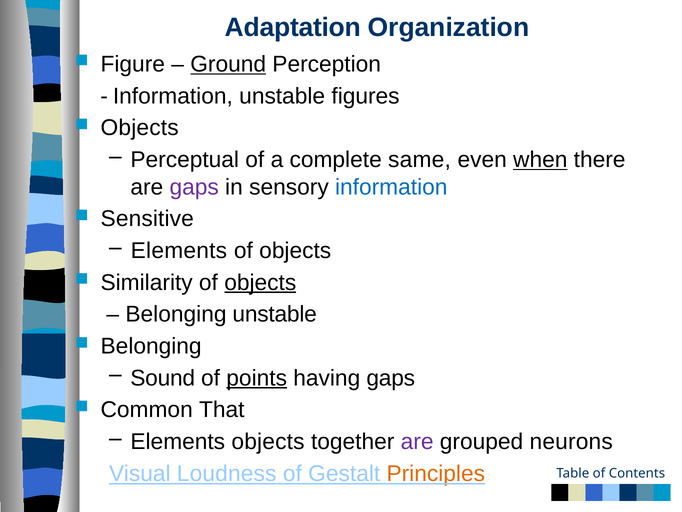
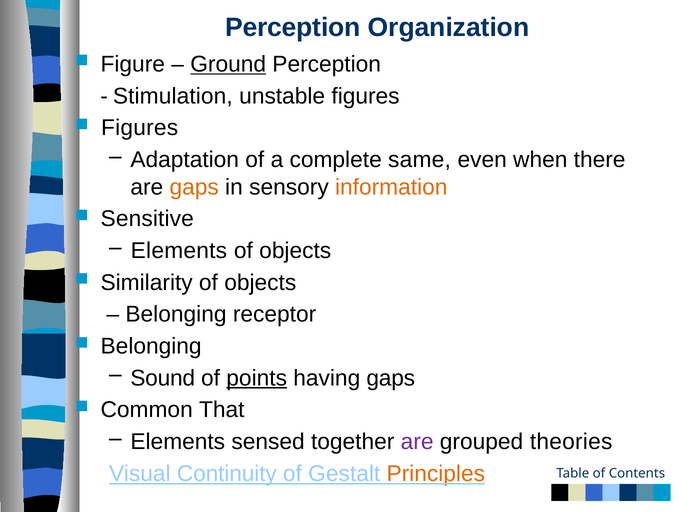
Adaptation at (293, 27): Adaptation -> Perception
Information at (173, 96): Information -> Stimulation
Objects at (140, 128): Objects -> Figures
Perceptual: Perceptual -> Adaptation
when underline: present -> none
gaps at (194, 187) colour: purple -> orange
information at (391, 187) colour: blue -> orange
objects at (260, 282) underline: present -> none
Belonging unstable: unstable -> receptor
Elements objects: objects -> sensed
neurons: neurons -> theories
Loudness: Loudness -> Continuity
